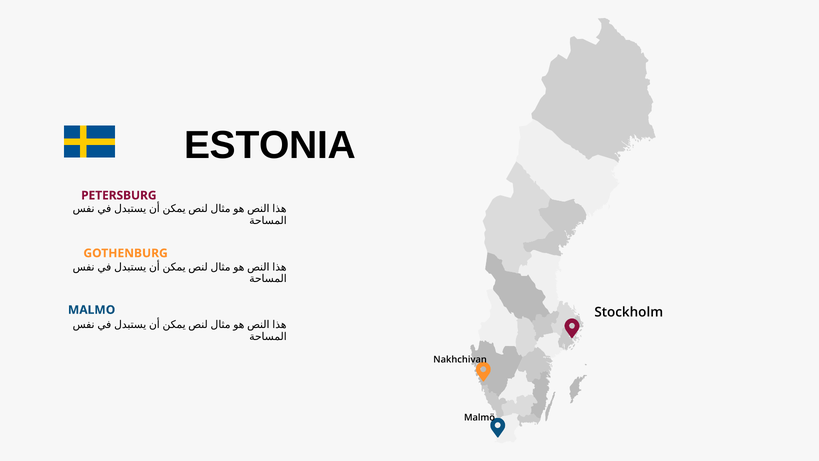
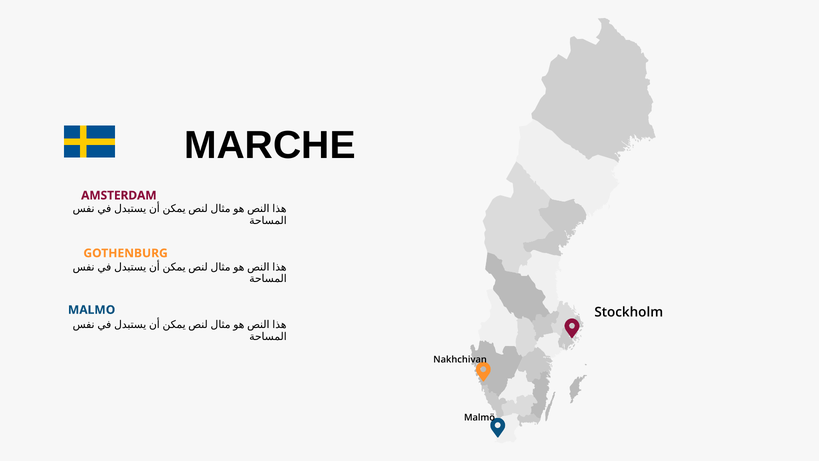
ESTONIA: ESTONIA -> MARCHE
PETERSBURG: PETERSBURG -> AMSTERDAM
